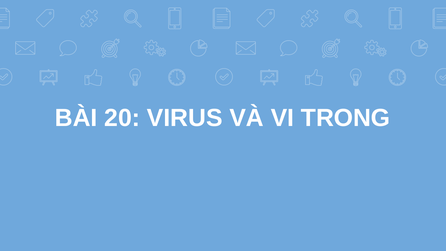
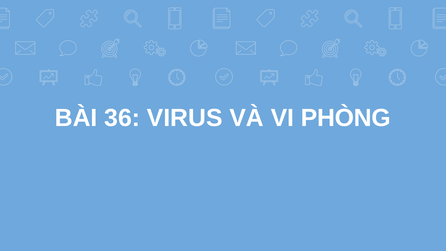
20: 20 -> 36
TRONG: TRONG -> PHÒNG
